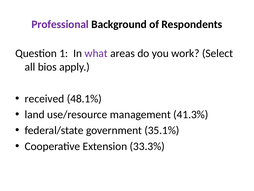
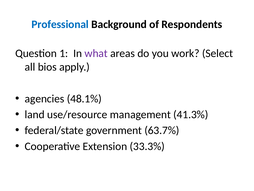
Professional colour: purple -> blue
received: received -> agencies
35.1%: 35.1% -> 63.7%
